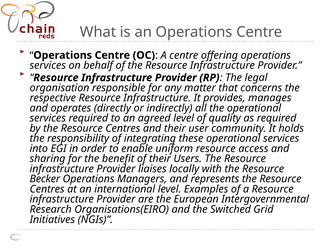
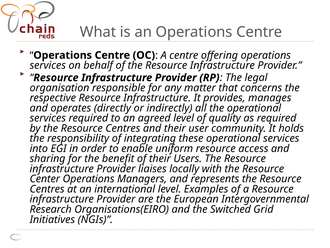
Becker: Becker -> Center
